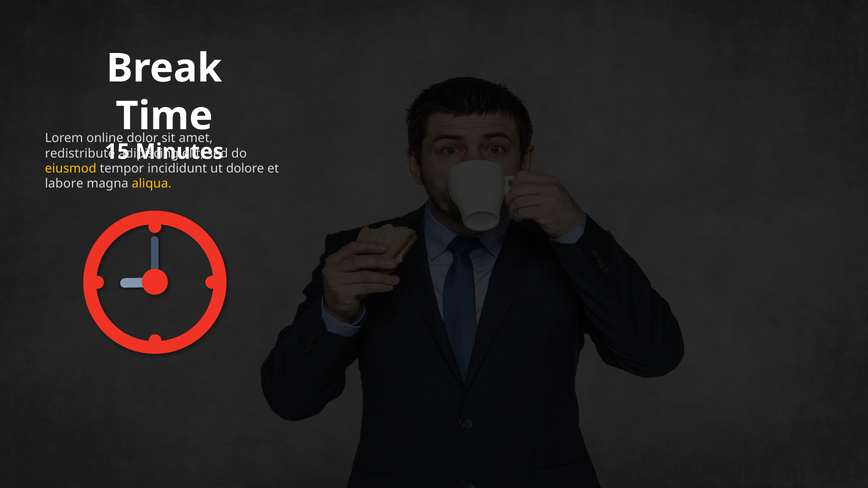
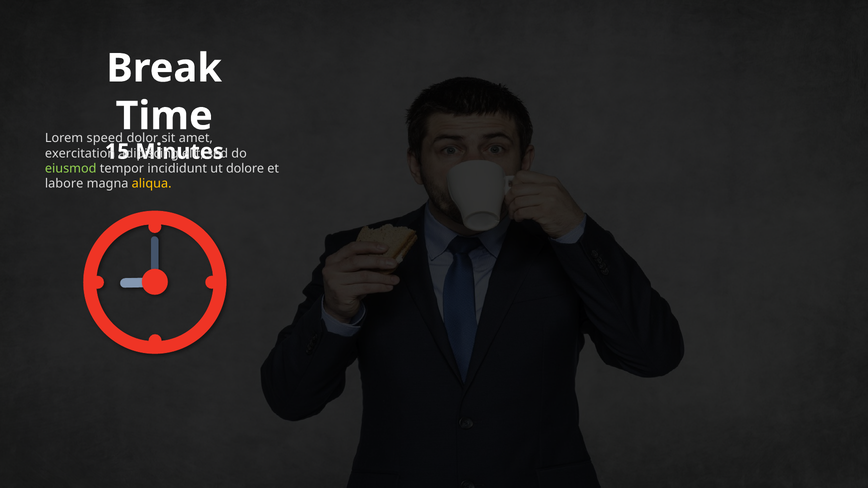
online: online -> speed
redistribute: redistribute -> exercitation
eiusmod colour: yellow -> light green
